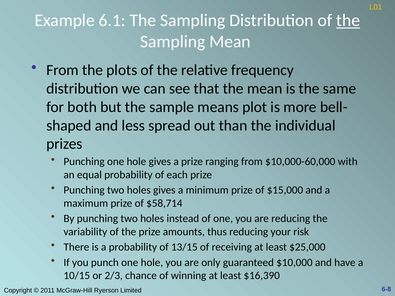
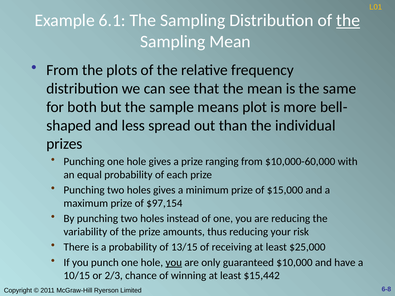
$58,714: $58,714 -> $97,154
you at (174, 263) underline: none -> present
$16,390: $16,390 -> $15,442
